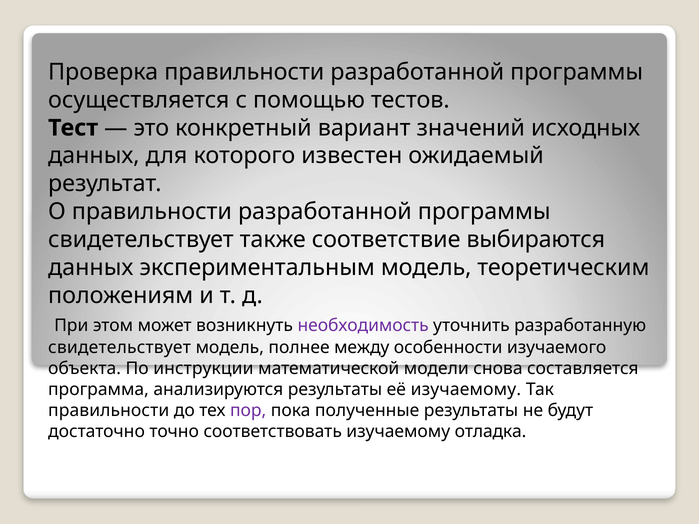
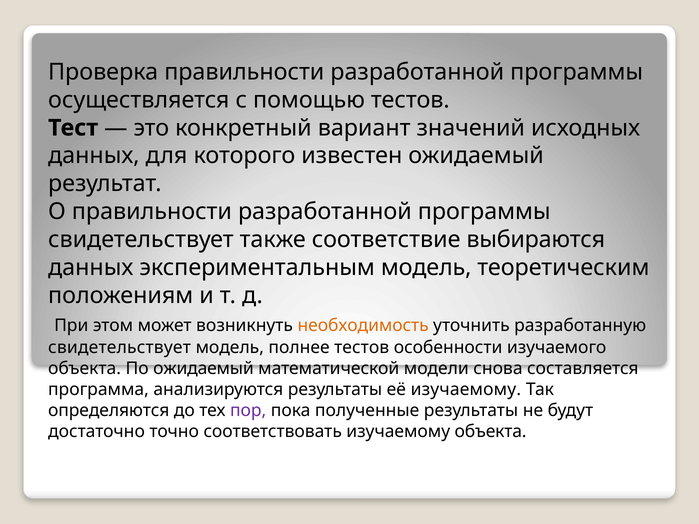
необходимость colour: purple -> orange
полнее между: между -> тестов
По инструкции: инструкции -> ожидаемый
правильности at (109, 411): правильности -> определяются
изучаемому отладка: отладка -> объекта
